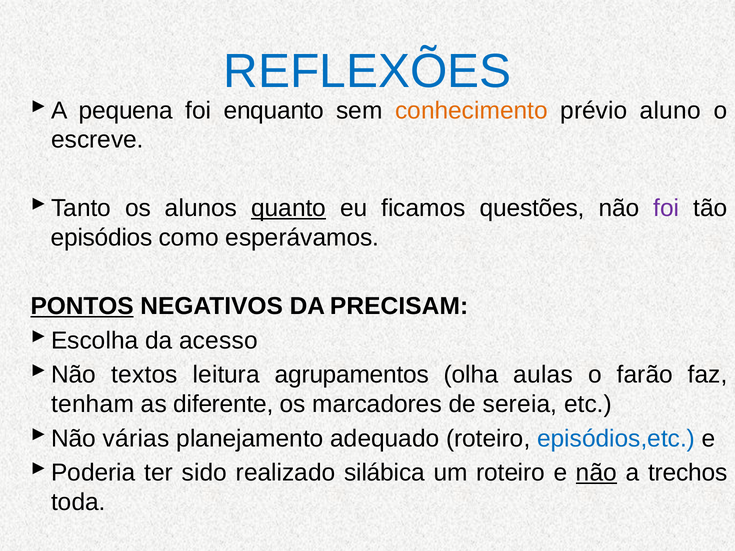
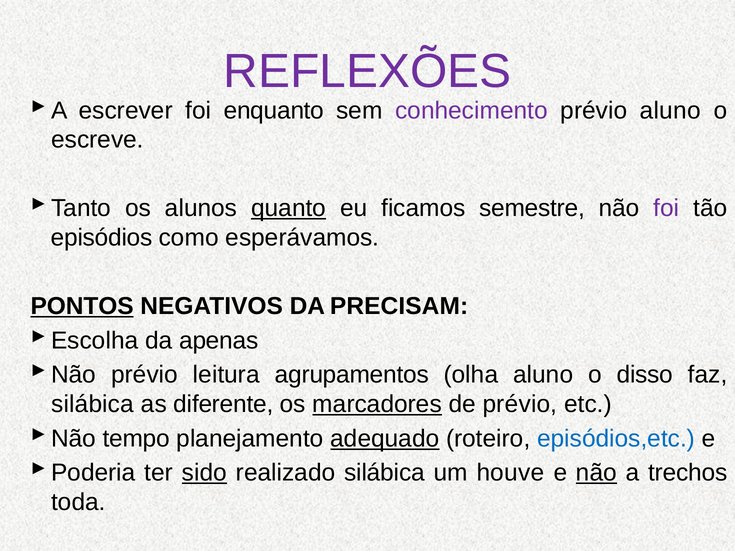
REFLEXÕES colour: blue -> purple
pequena: pequena -> escrever
conhecimento colour: orange -> purple
questões: questões -> semestre
acesso: acesso -> apenas
textos at (144, 375): textos -> prévio
olha aulas: aulas -> aluno
farão: farão -> disso
tenham at (93, 404): tenham -> silábica
marcadores underline: none -> present
de sereia: sereia -> prévio
várias: várias -> tempo
adequado underline: none -> present
sido underline: none -> present
um roteiro: roteiro -> houve
